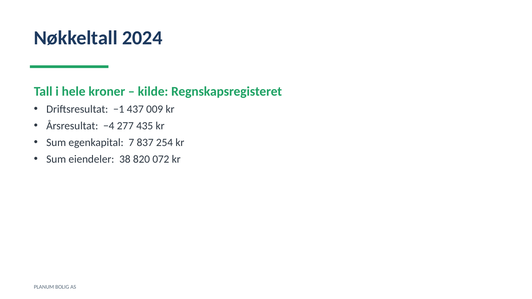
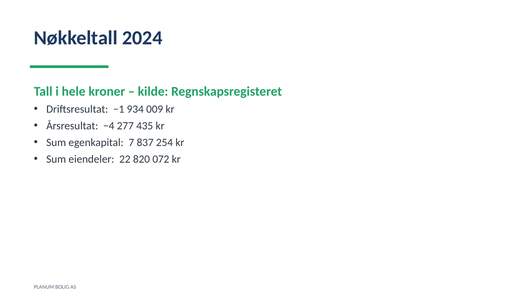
437: 437 -> 934
38: 38 -> 22
